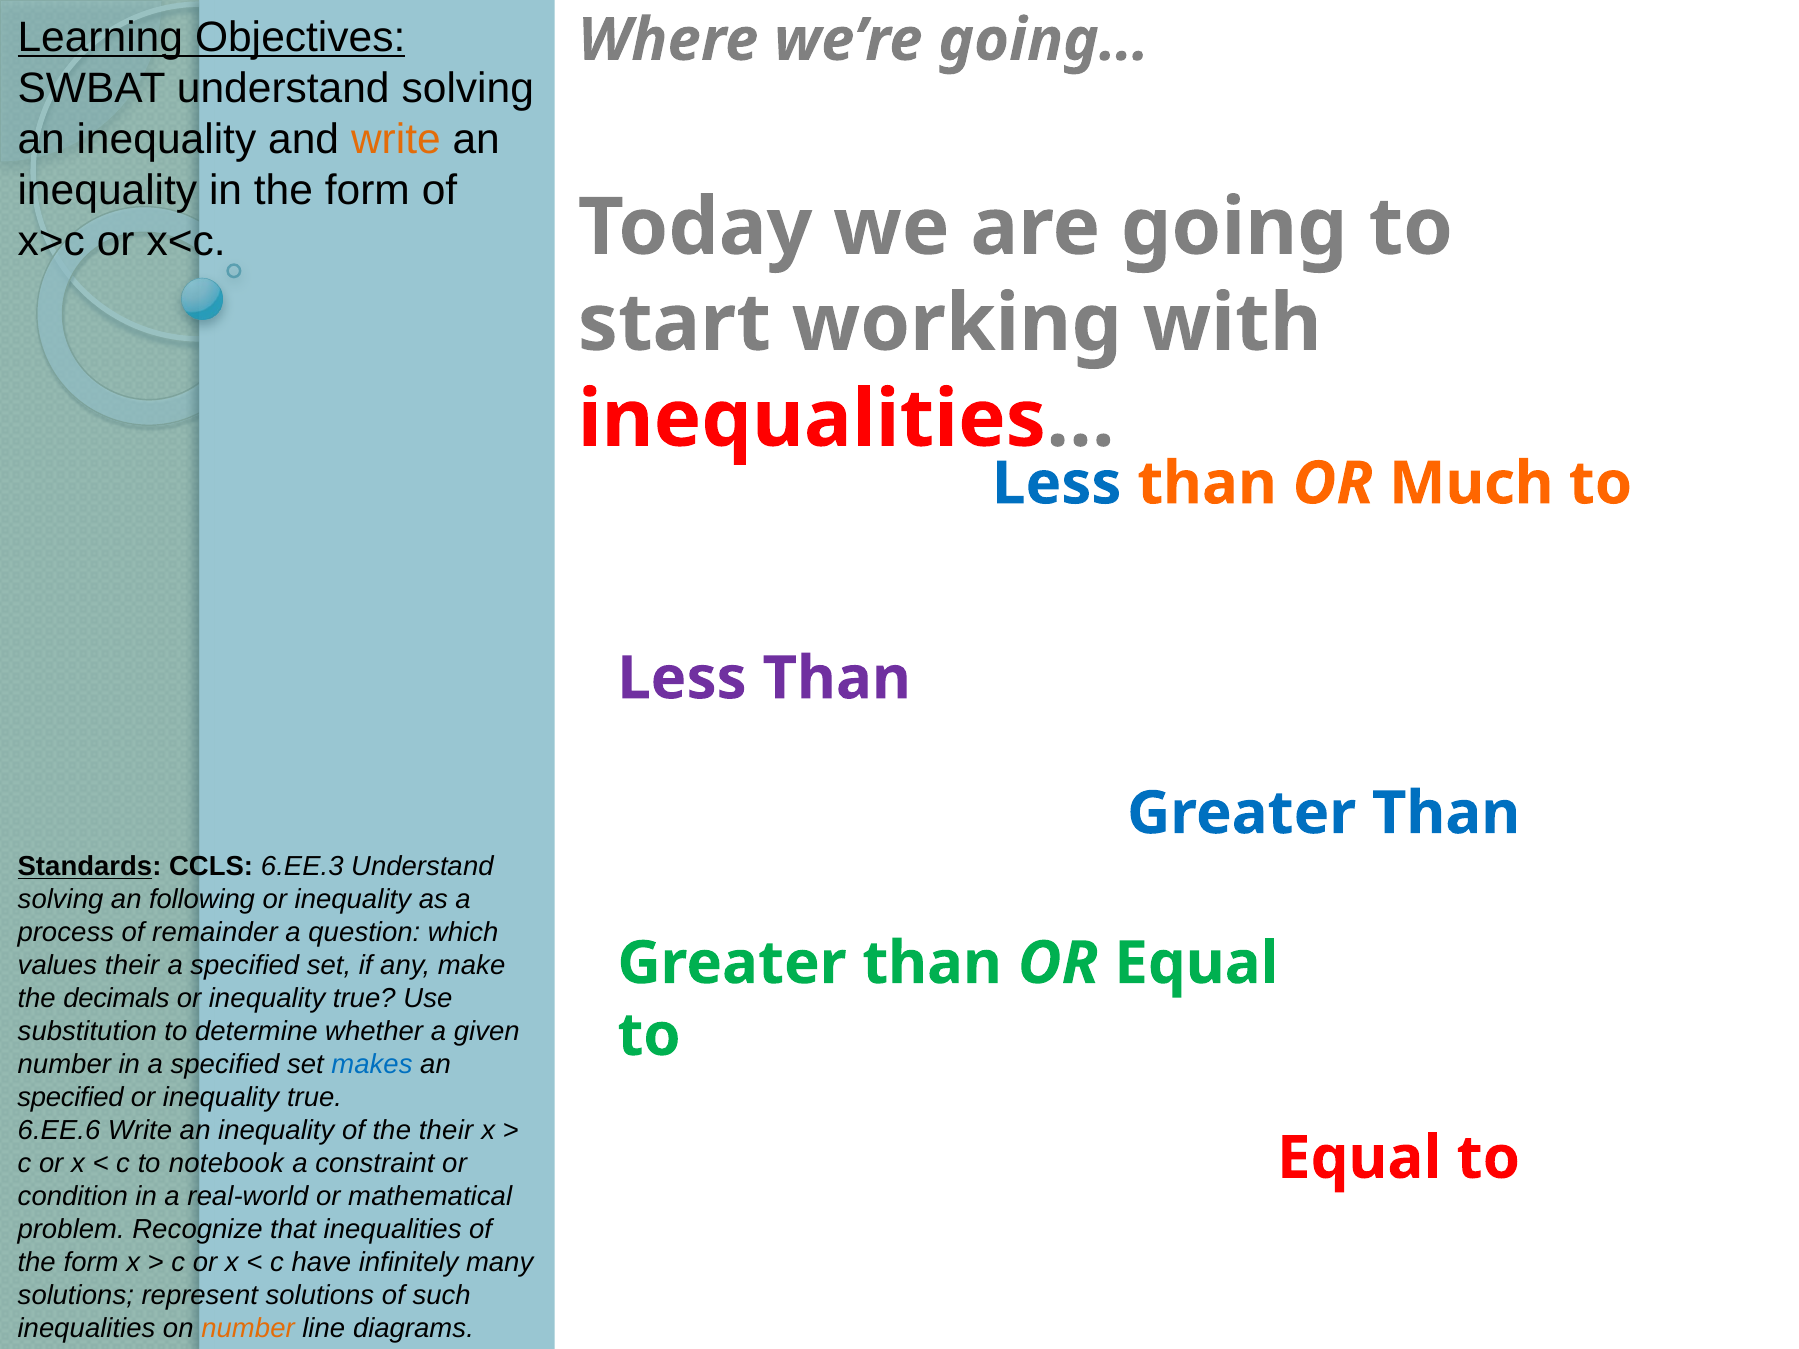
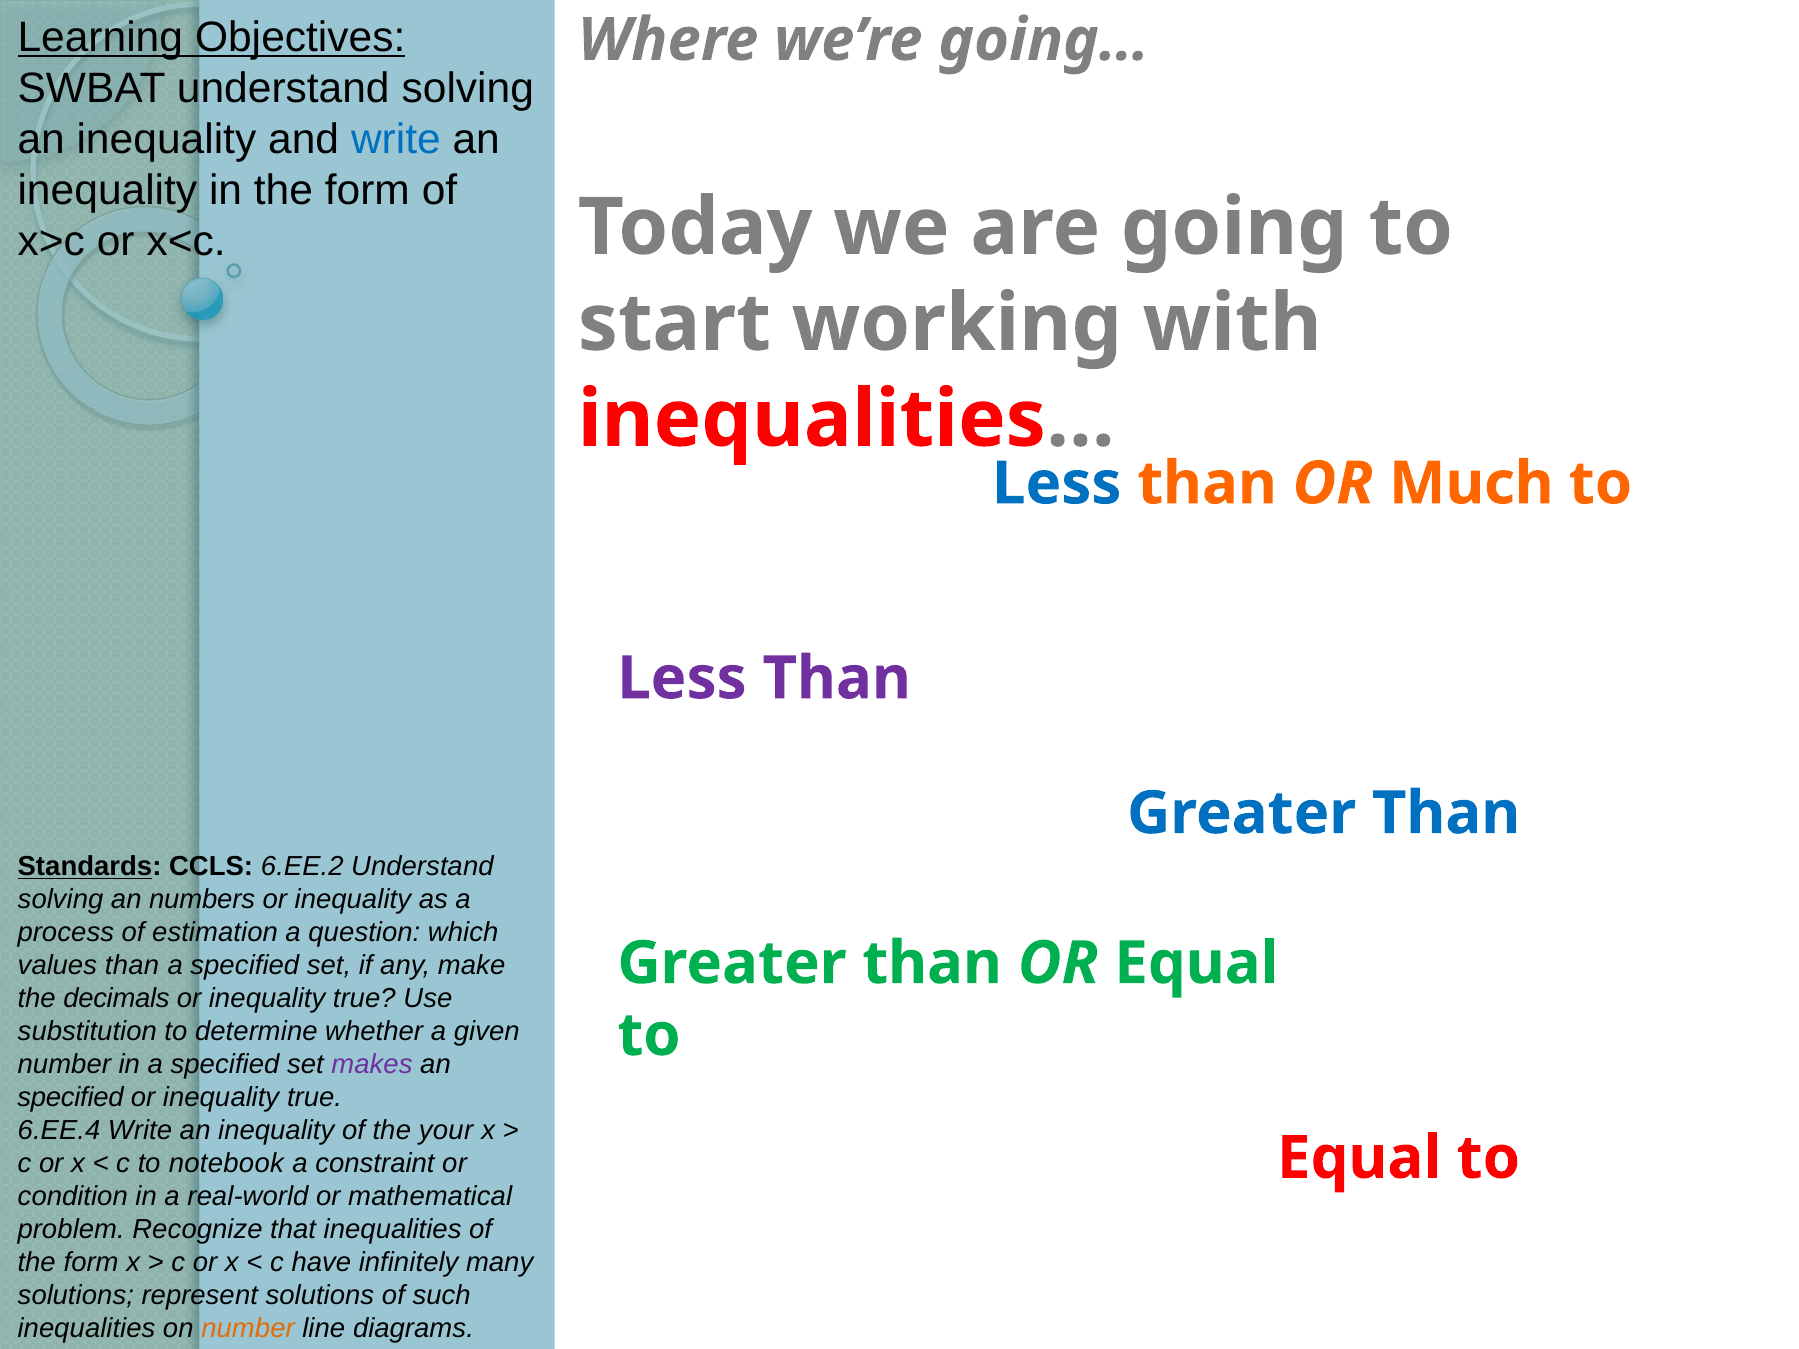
write at (396, 139) colour: orange -> blue
6.EE.3: 6.EE.3 -> 6.EE.2
following: following -> numbers
remainder: remainder -> estimation
values their: their -> than
makes colour: blue -> purple
6.EE.6: 6.EE.6 -> 6.EE.4
the their: their -> your
